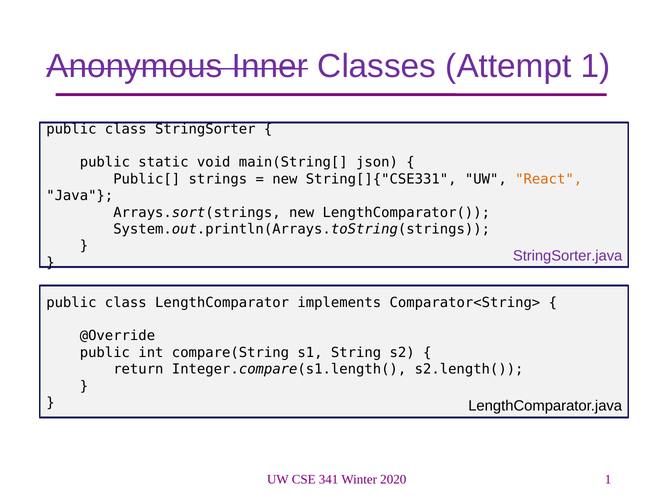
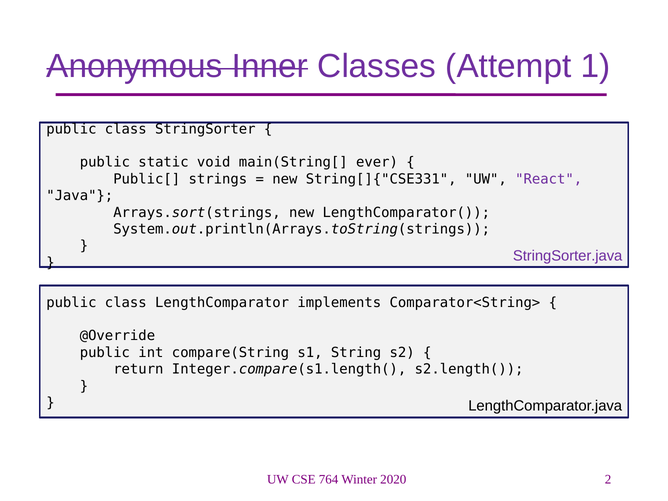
json: json -> ever
React colour: orange -> purple
341: 341 -> 764
2020 1: 1 -> 2
